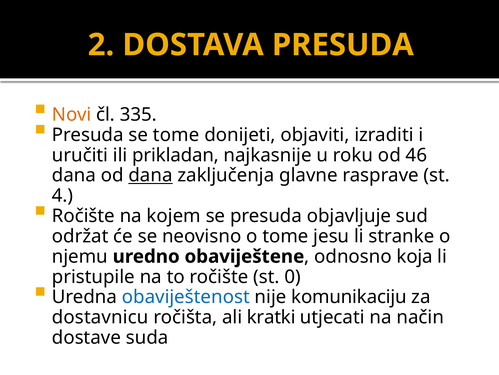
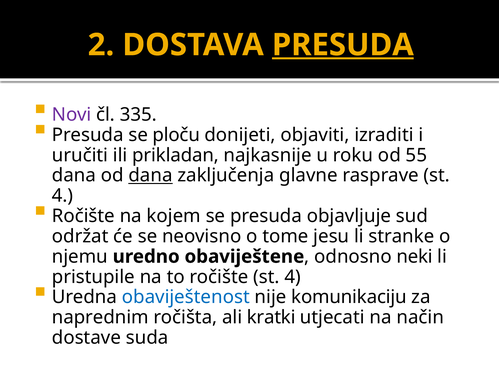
PRESUDA at (343, 45) underline: none -> present
Novi colour: orange -> purple
se tome: tome -> ploču
46: 46 -> 55
koja: koja -> neki
ročište st 0: 0 -> 4
dostavnicu: dostavnicu -> naprednim
